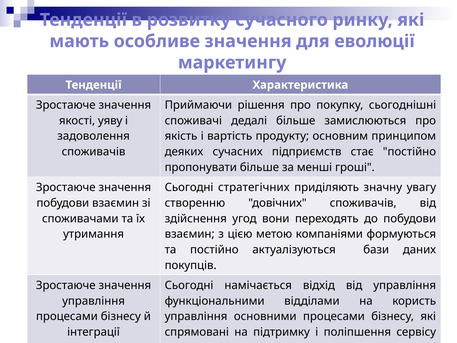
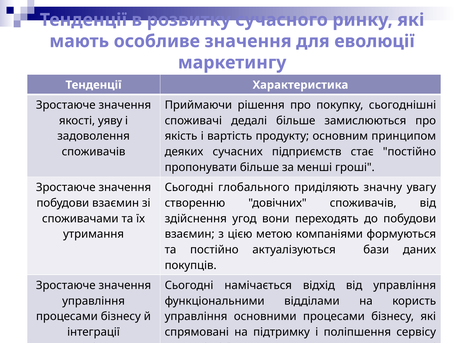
стратегічних: стратегічних -> глобального
